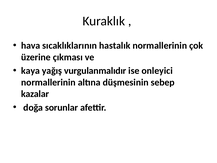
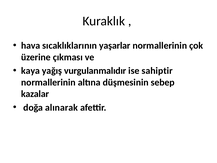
hastalık: hastalık -> yaşarlar
onleyici: onleyici -> sahiptir
sorunlar: sorunlar -> alınarak
